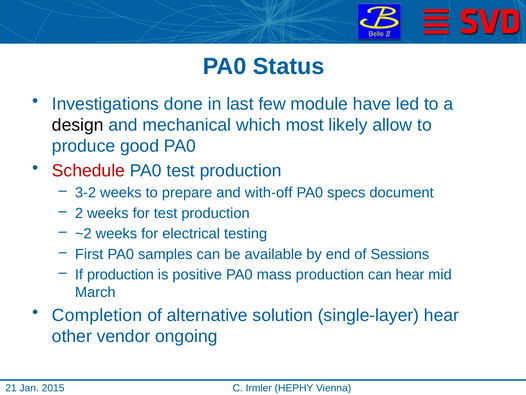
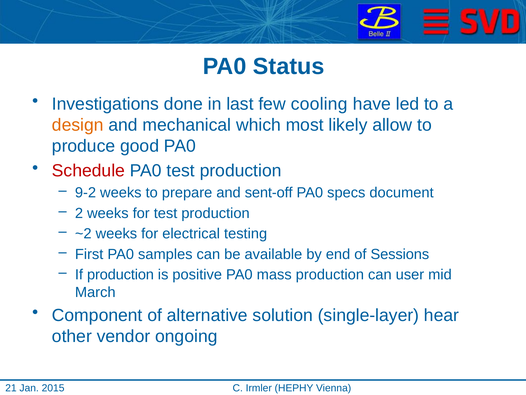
module: module -> cooling
design colour: black -> orange
3-2: 3-2 -> 9-2
with-off: with-off -> sent-off
can hear: hear -> user
Completion: Completion -> Component
